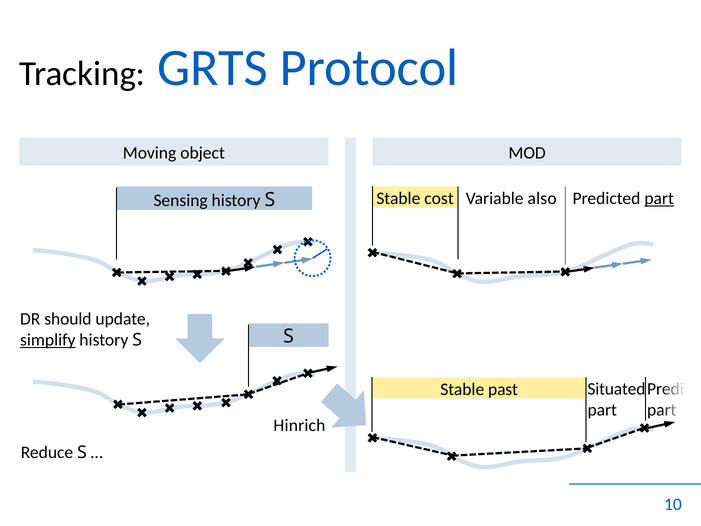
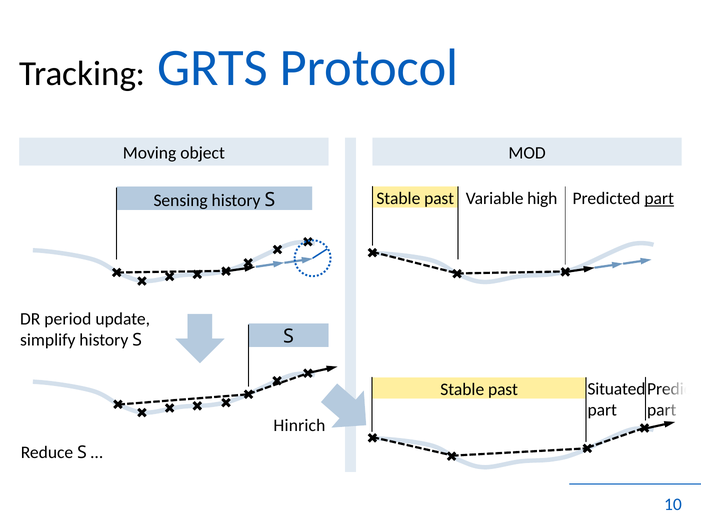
cost at (439, 198): cost -> past
also: also -> high
should: should -> period
simplify underline: present -> none
